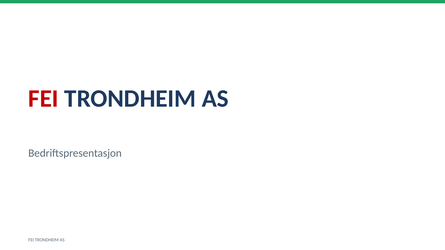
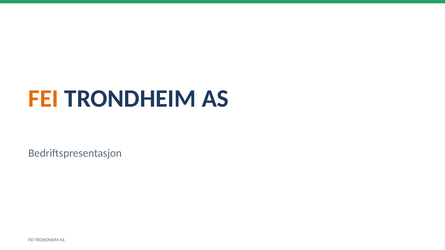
FEI at (43, 99) colour: red -> orange
